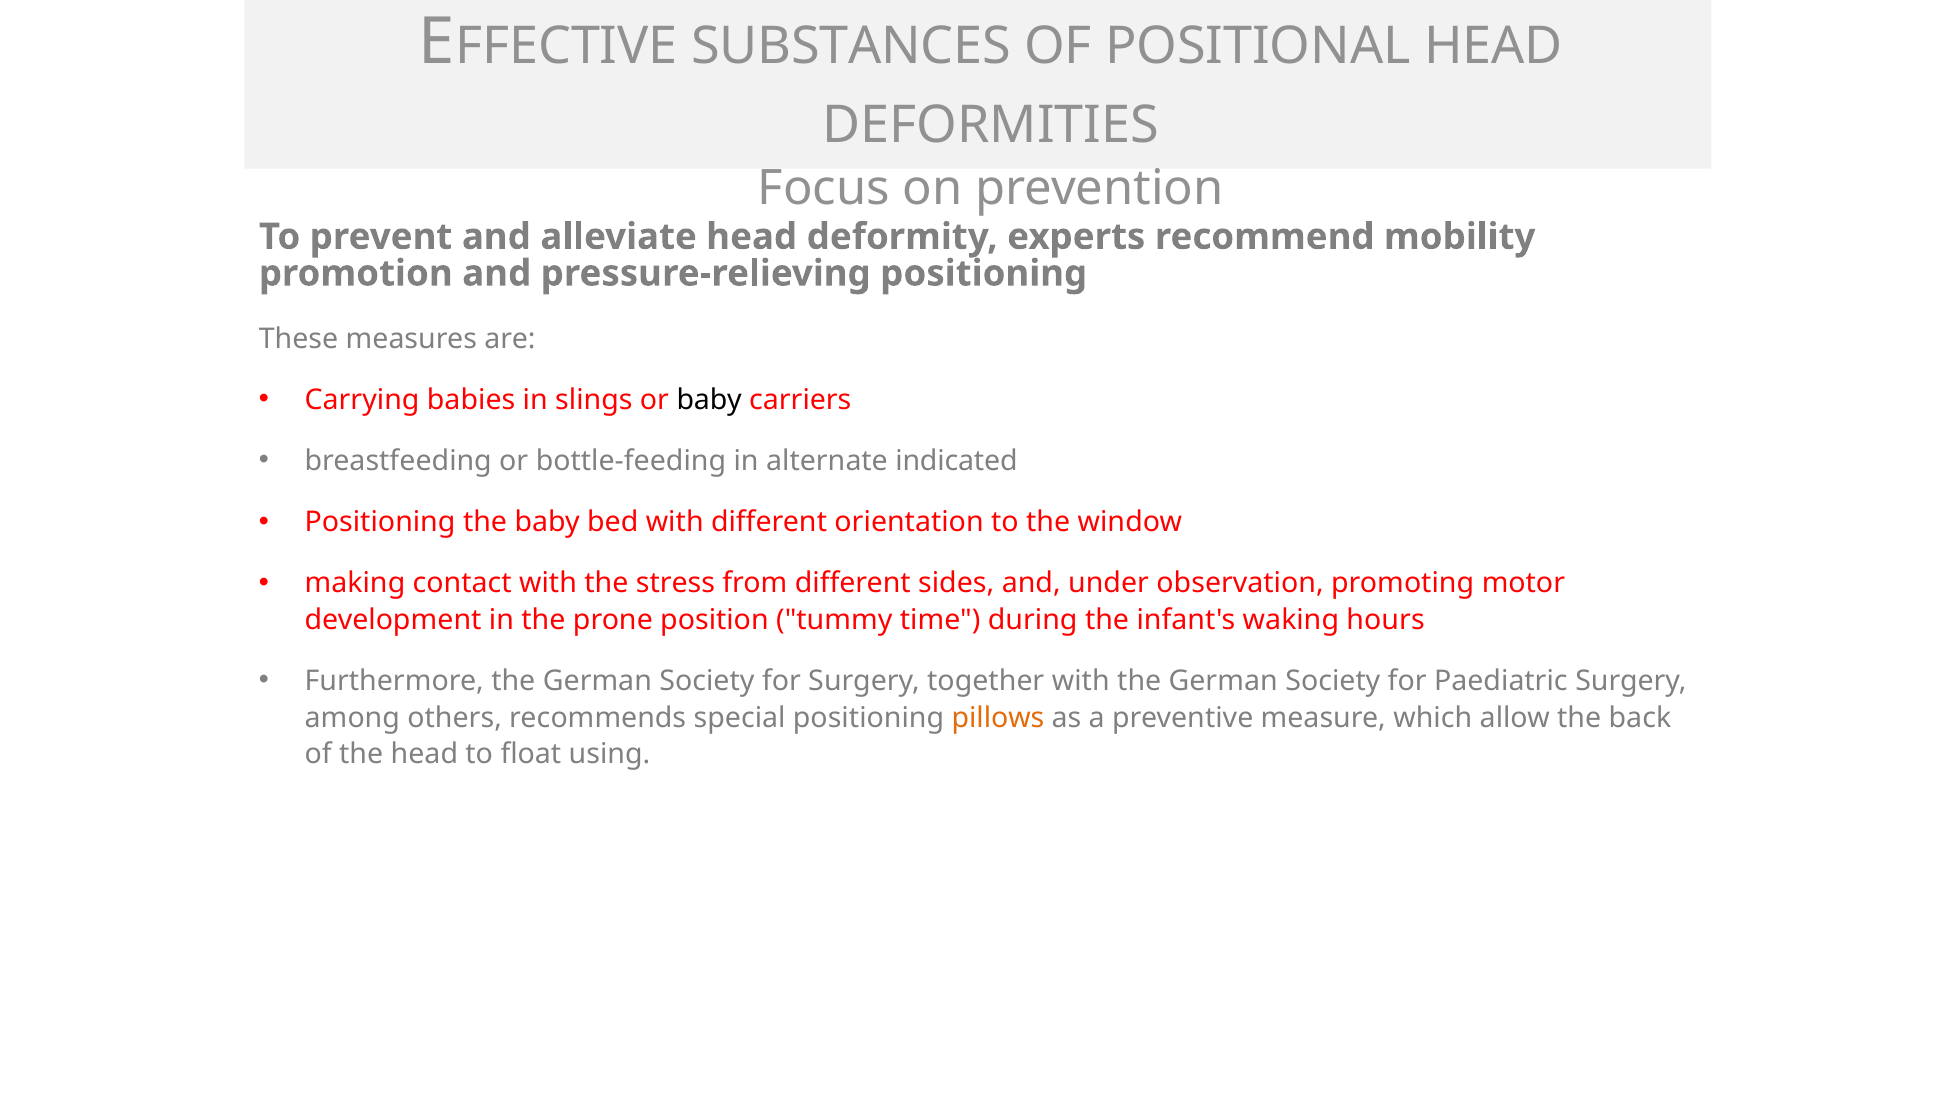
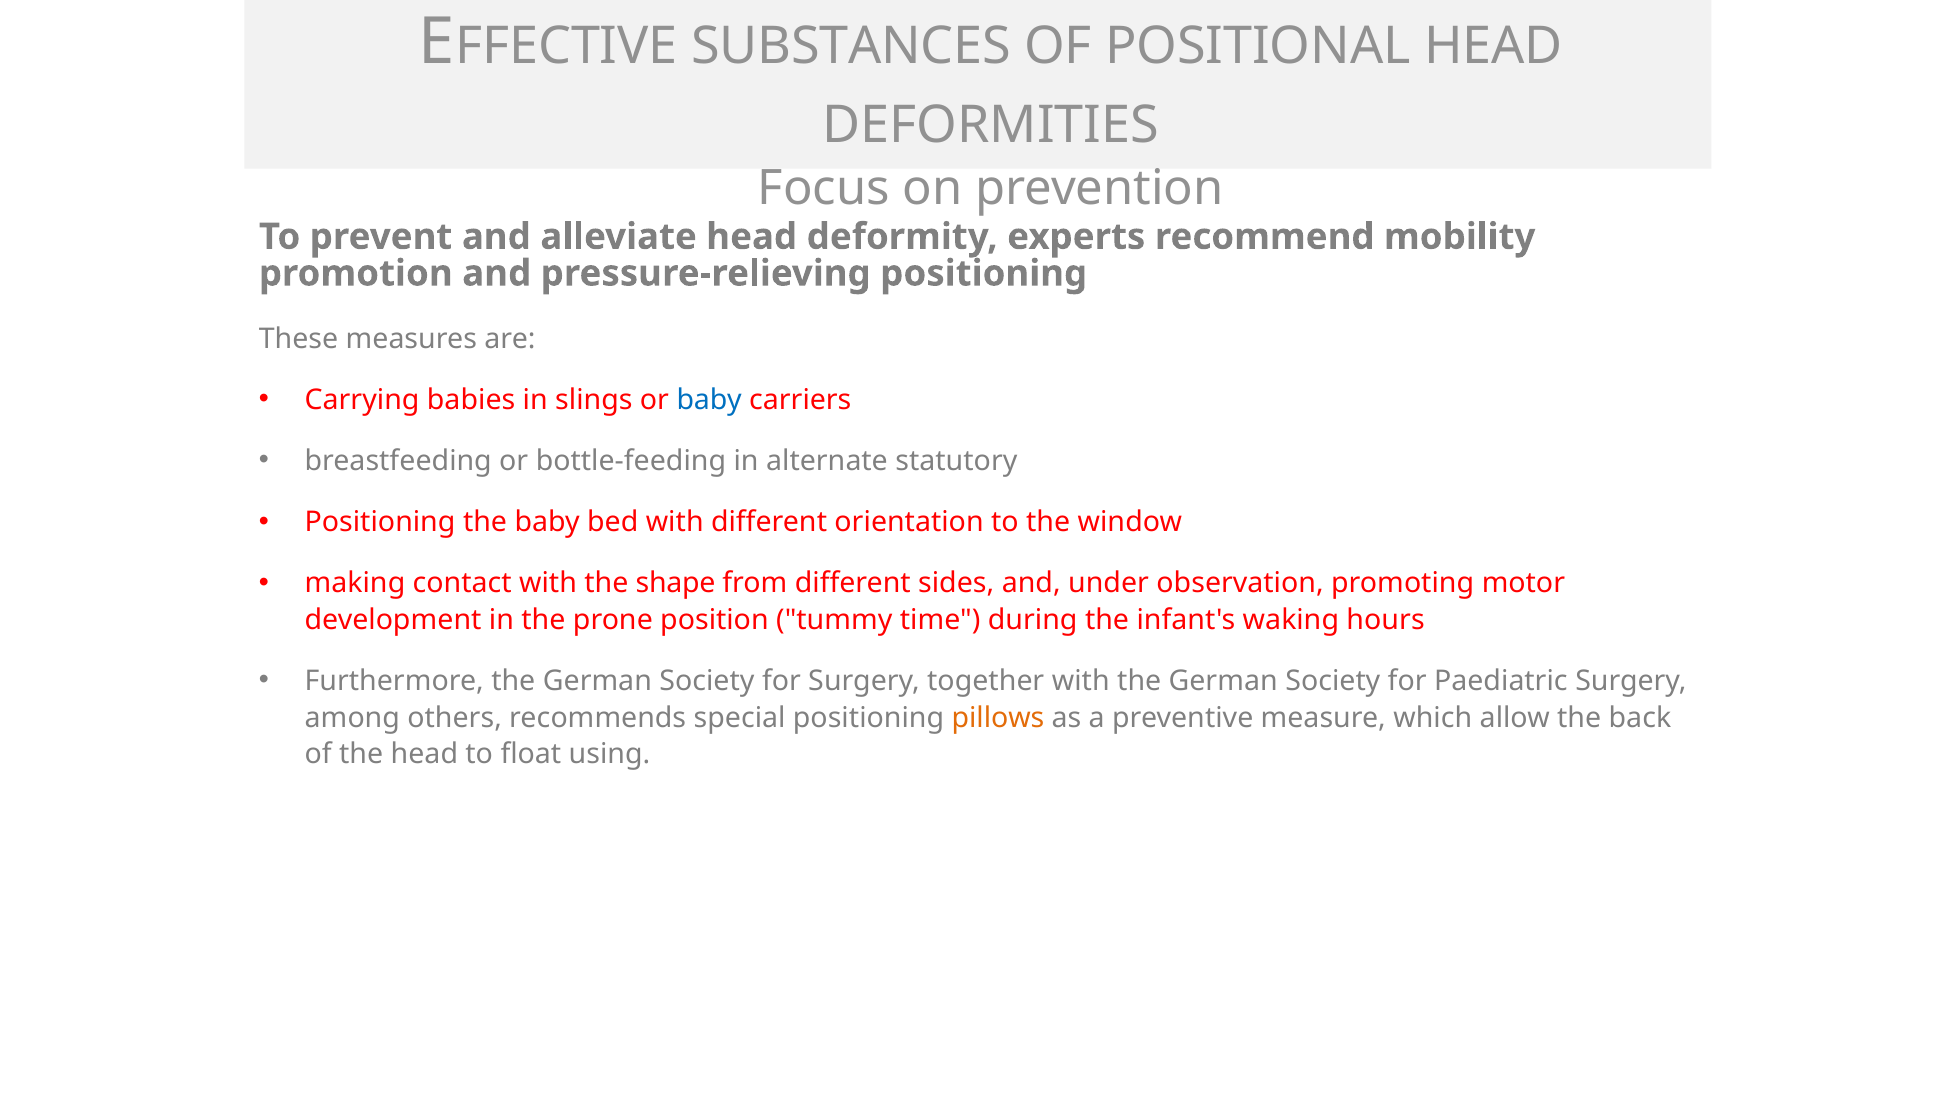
baby at (709, 400) colour: black -> blue
indicated: indicated -> statutory
stress: stress -> shape
